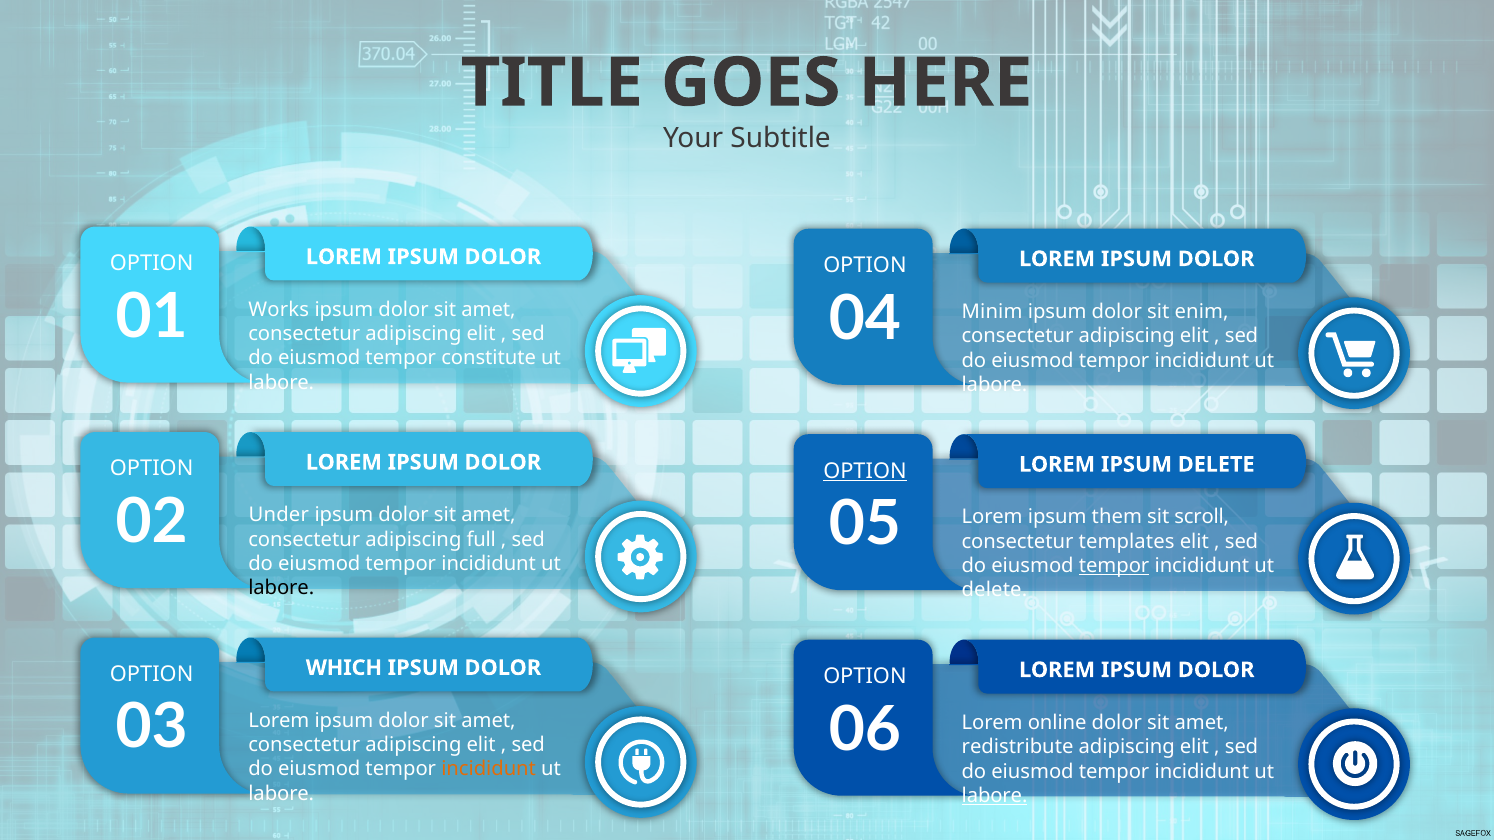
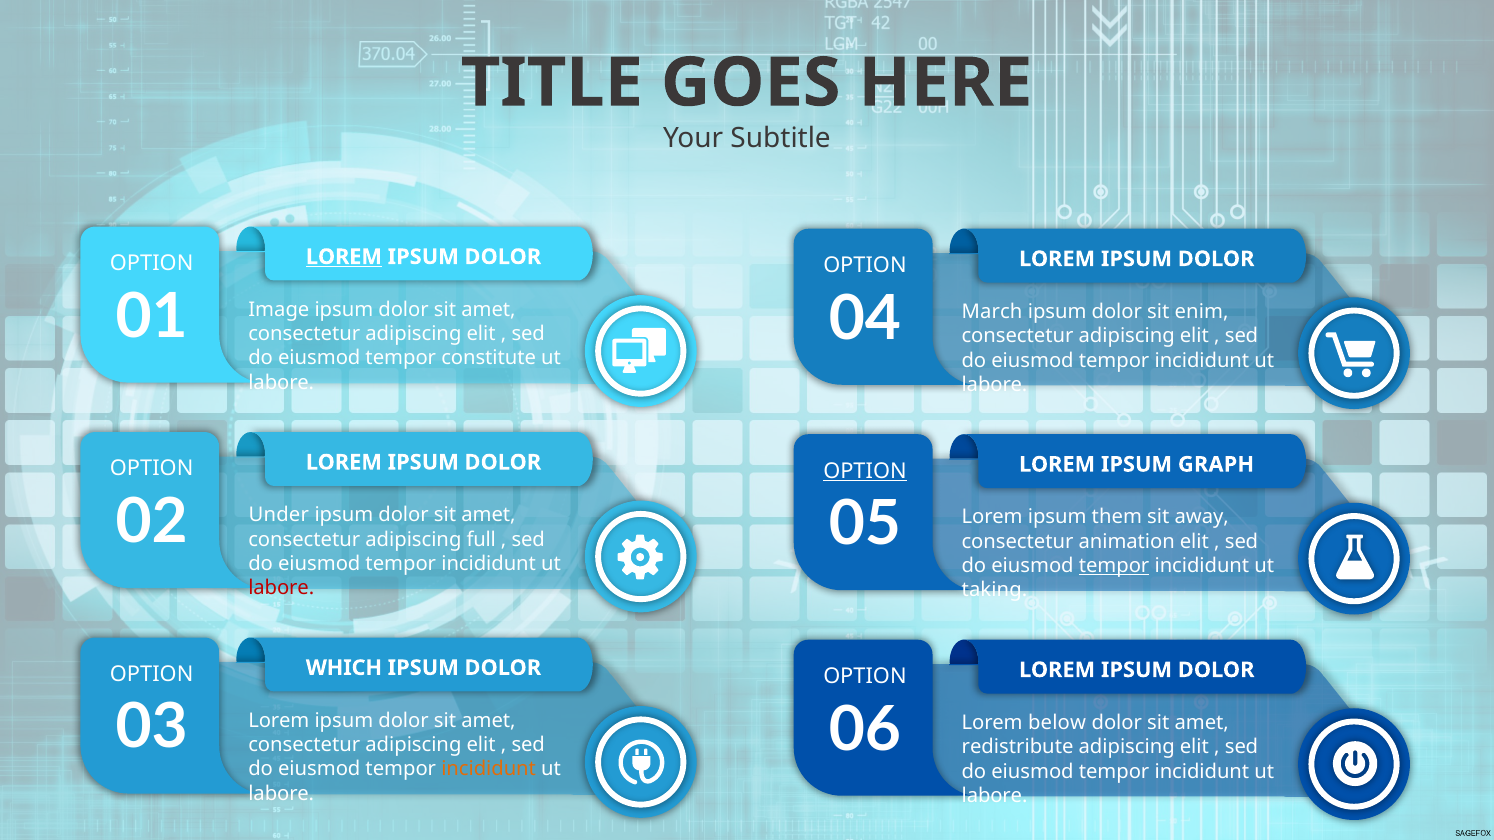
LOREM at (344, 257) underline: none -> present
Works: Works -> Image
Minim: Minim -> March
IPSUM DELETE: DELETE -> GRAPH
scroll: scroll -> away
templates: templates -> animation
labore at (281, 588) colour: black -> red
delete at (994, 590): delete -> taking
online: online -> below
labore at (995, 796) underline: present -> none
